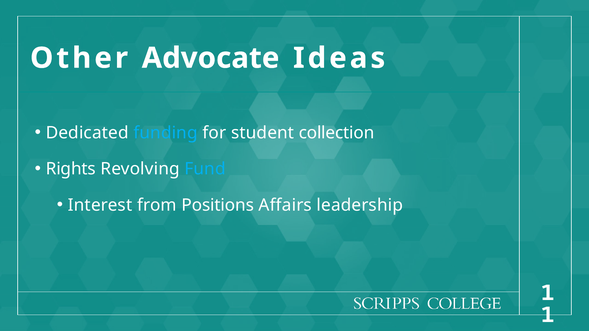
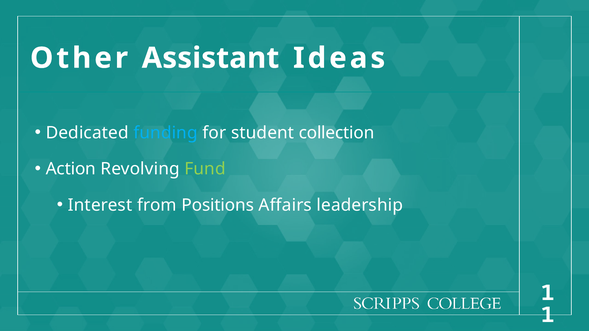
Advocate: Advocate -> Assistant
Rights: Rights -> Action
Fund colour: light blue -> light green
